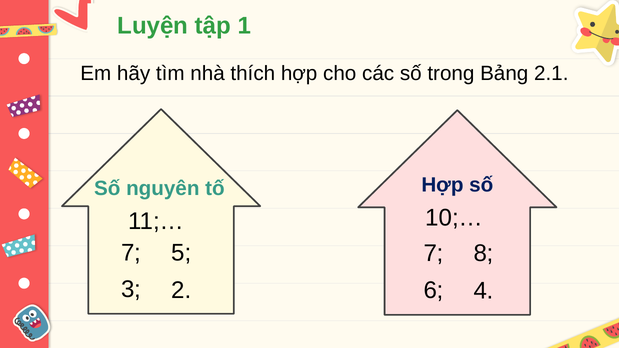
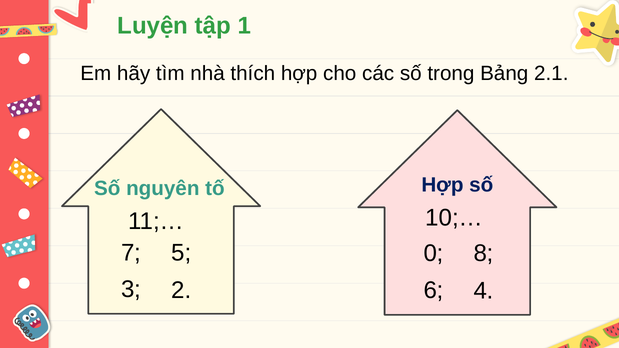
7 at (434, 254): 7 -> 0
